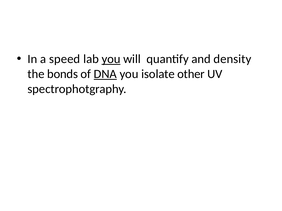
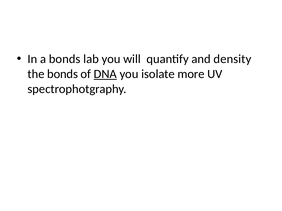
a speed: speed -> bonds
you at (111, 59) underline: present -> none
other: other -> more
